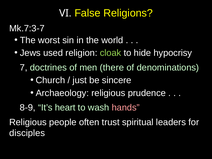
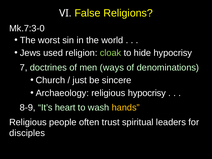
Mk.7:3-7: Mk.7:3-7 -> Mk.7:3-0
there: there -> ways
religious prudence: prudence -> hypocrisy
hands colour: pink -> yellow
